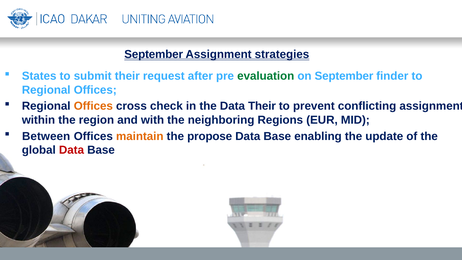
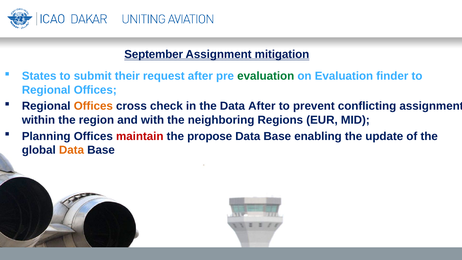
strategies: strategies -> mitigation
on September: September -> Evaluation
Data Their: Their -> After
Between: Between -> Planning
maintain colour: orange -> red
Data at (71, 150) colour: red -> orange
